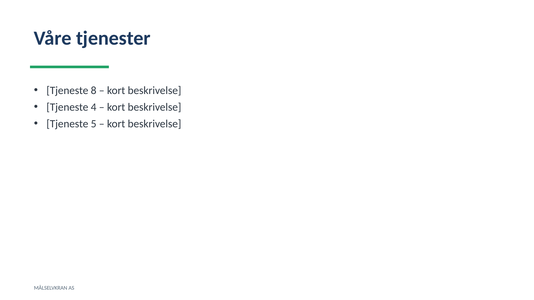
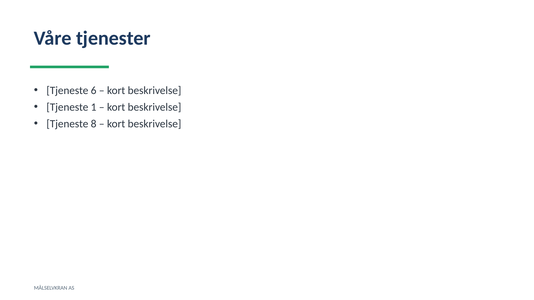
8: 8 -> 6
4: 4 -> 1
5: 5 -> 8
